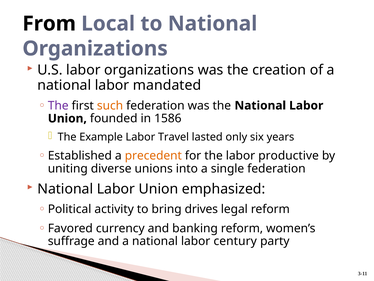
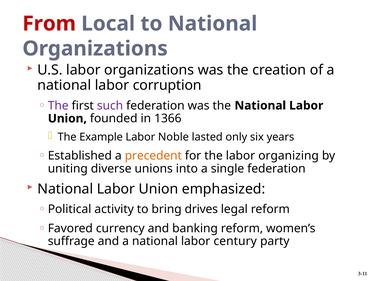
From colour: black -> red
mandated: mandated -> corruption
such colour: orange -> purple
1586: 1586 -> 1366
Travel: Travel -> Noble
productive: productive -> organizing
